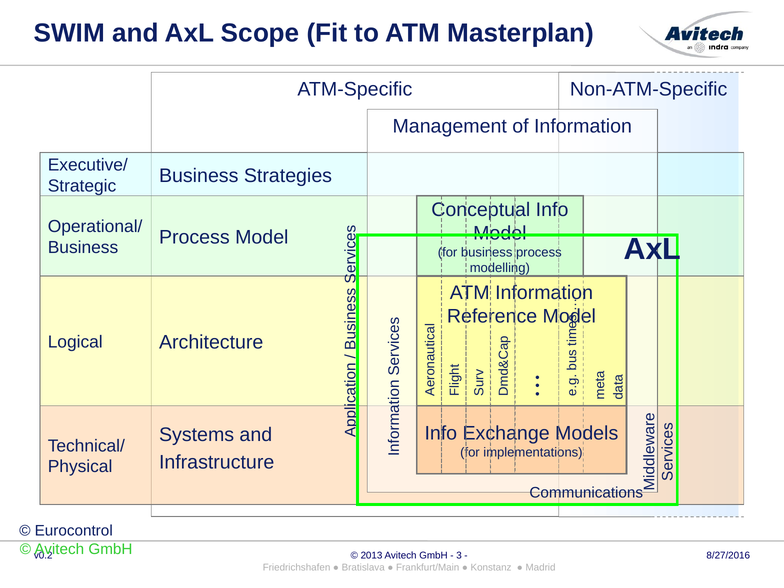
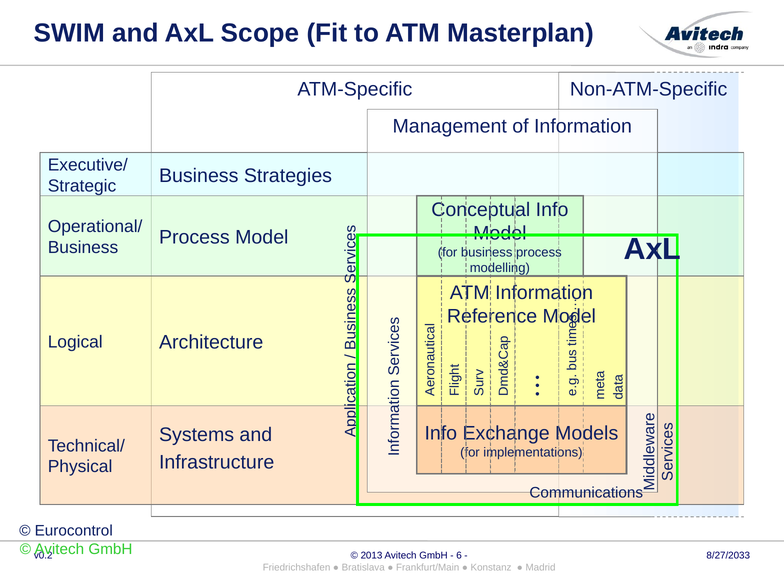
8/27/2016: 8/27/2016 -> 8/27/2033
3: 3 -> 6
